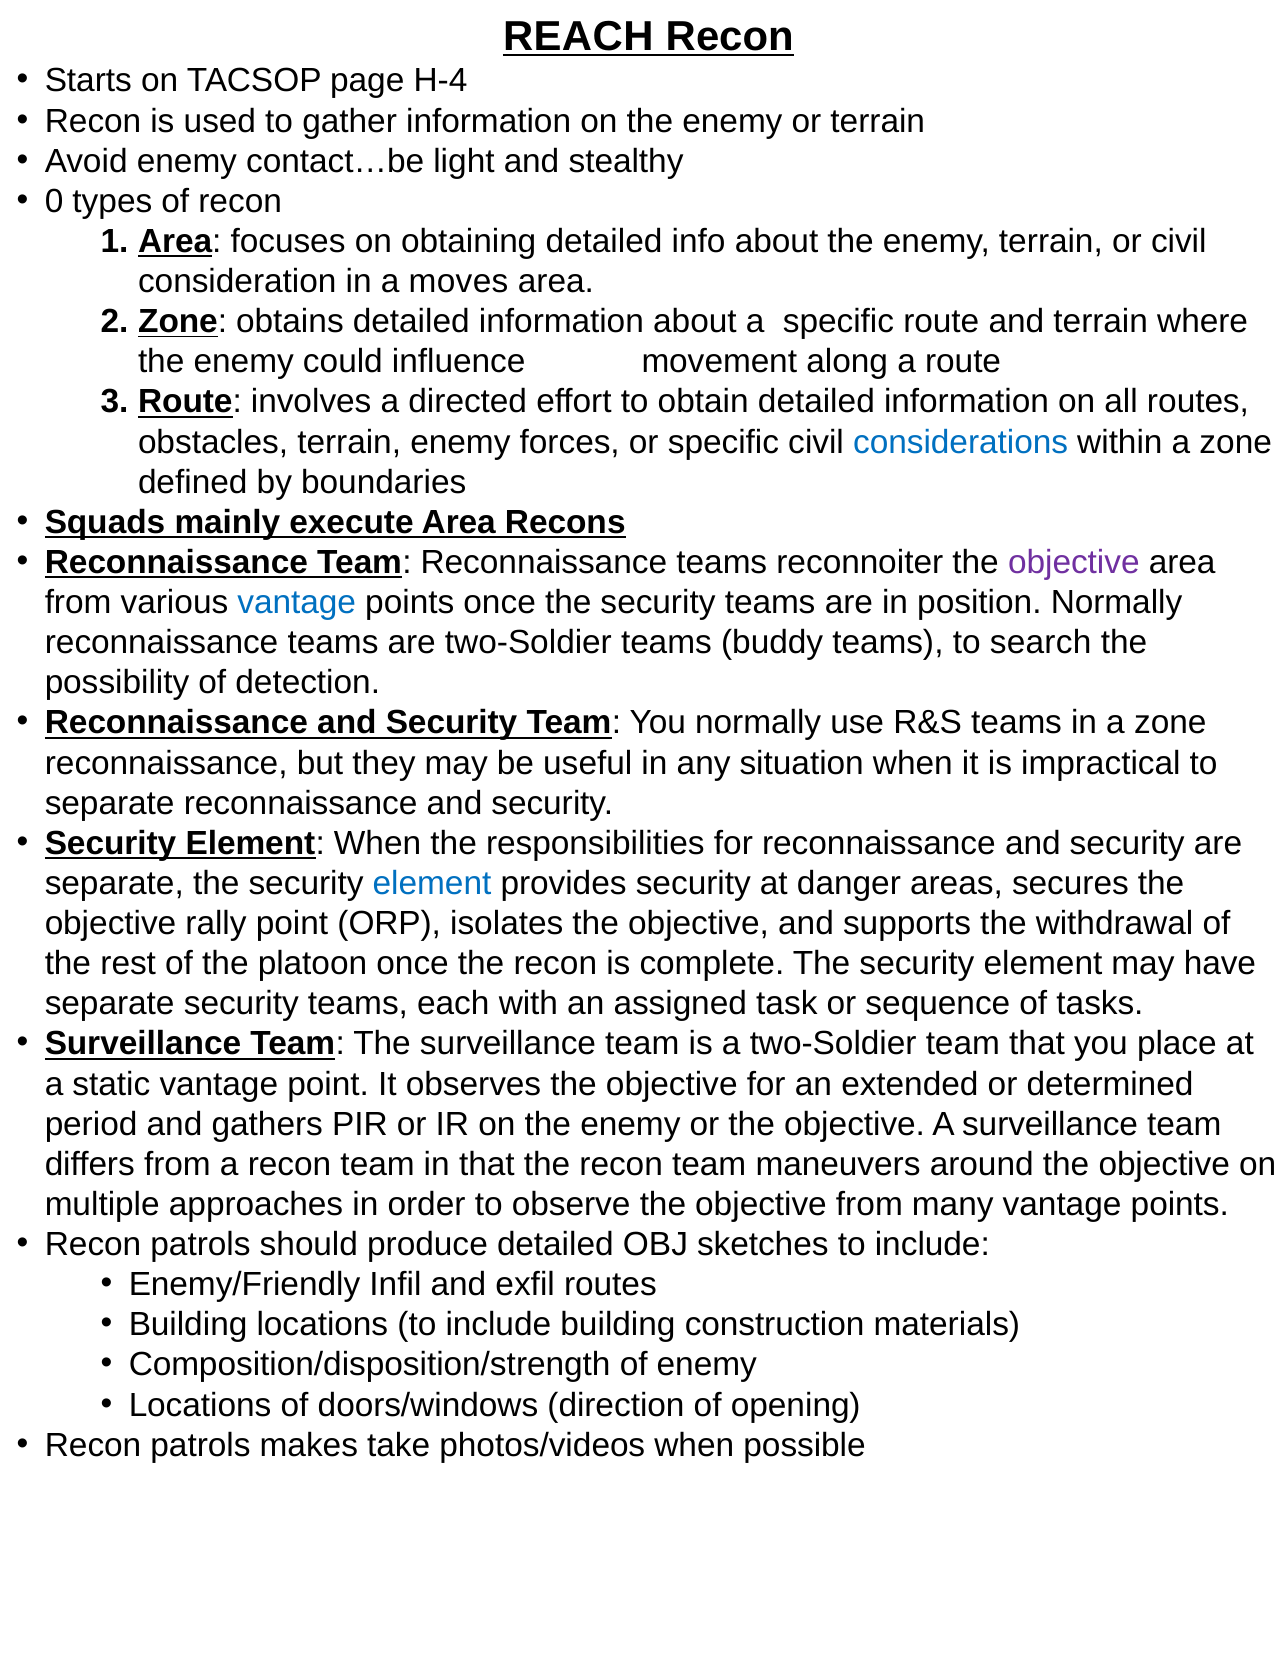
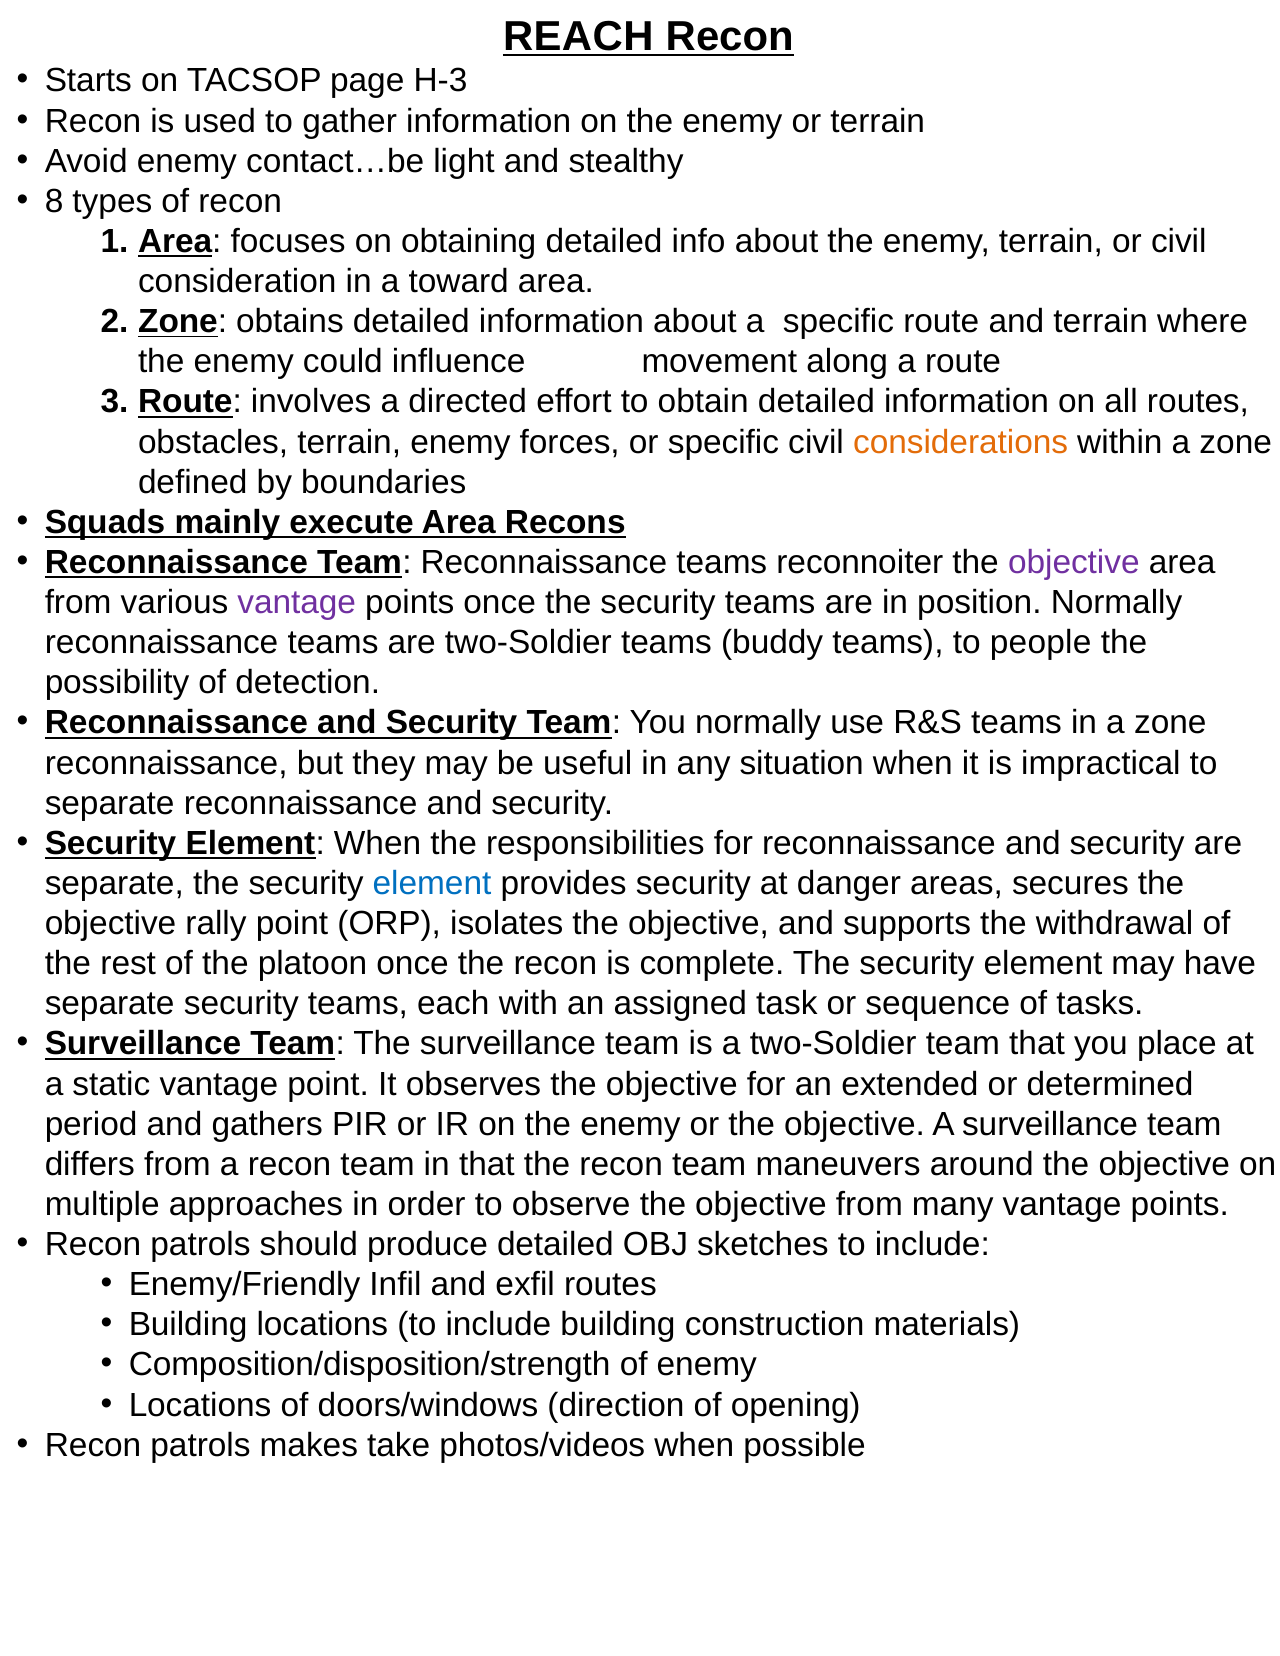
H-4: H-4 -> H-3
0: 0 -> 8
moves: moves -> toward
considerations colour: blue -> orange
vantage at (297, 603) colour: blue -> purple
search: search -> people
